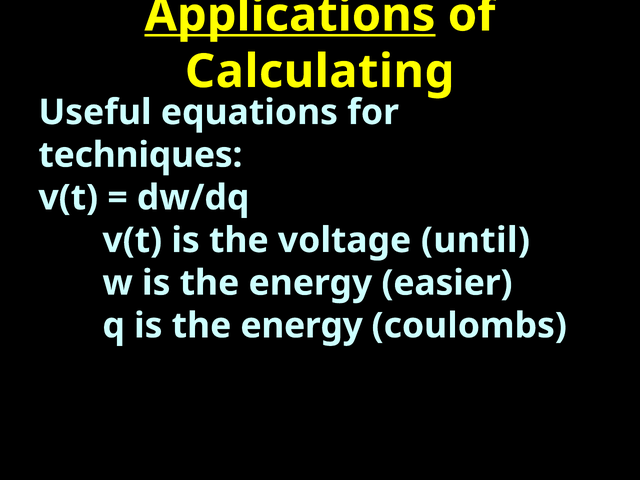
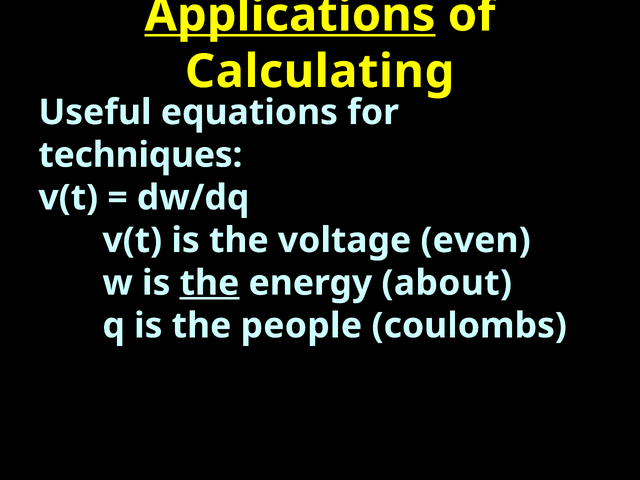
until: until -> even
the at (209, 283) underline: none -> present
easier: easier -> about
q is the energy: energy -> people
